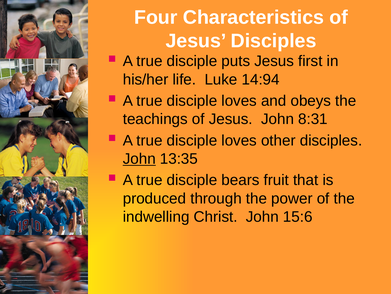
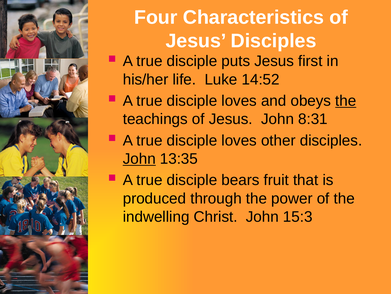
14:94: 14:94 -> 14:52
the at (346, 101) underline: none -> present
15:6: 15:6 -> 15:3
